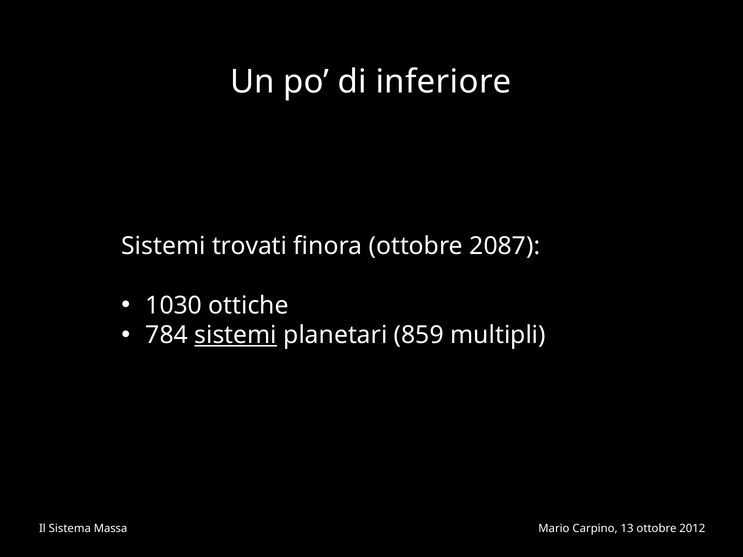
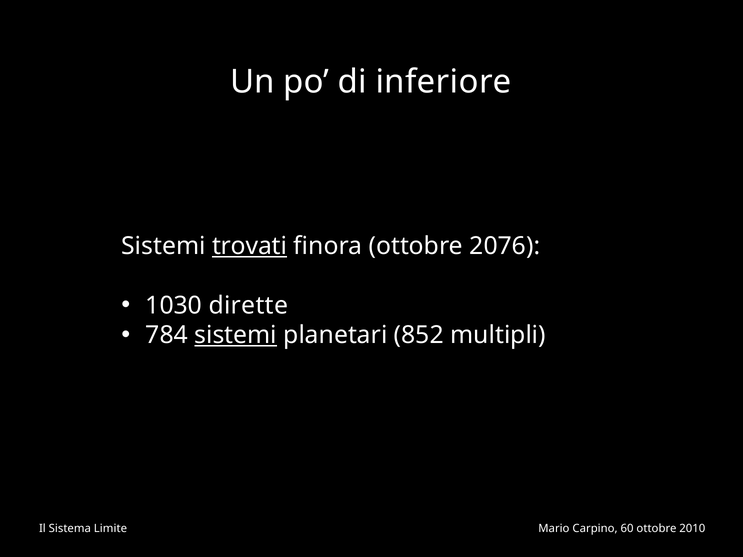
trovati underline: none -> present
2087: 2087 -> 2076
ottiche: ottiche -> dirette
859: 859 -> 852
Massa: Massa -> Limite
13: 13 -> 60
2012: 2012 -> 2010
